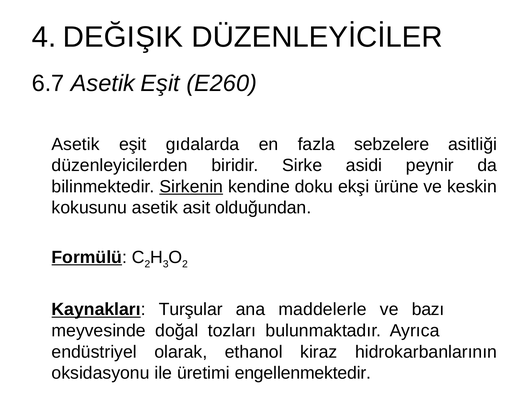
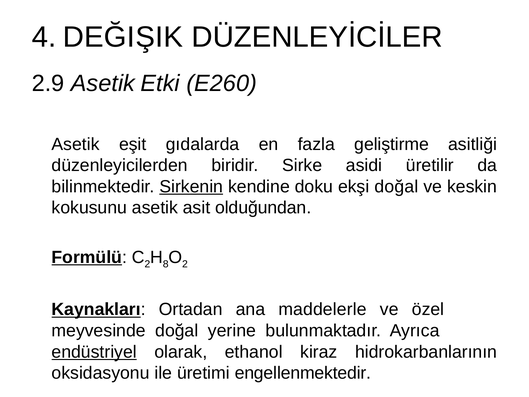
6.7: 6.7 -> 2.9
Eşit at (160, 83): Eşit -> Etki
sebzelere: sebzelere -> geliştirme
peynir: peynir -> üretilir
ekşi ürüne: ürüne -> doğal
3: 3 -> 8
Turşular: Turşular -> Ortadan
bazı: bazı -> özel
tozları: tozları -> yerine
endüstriyel underline: none -> present
